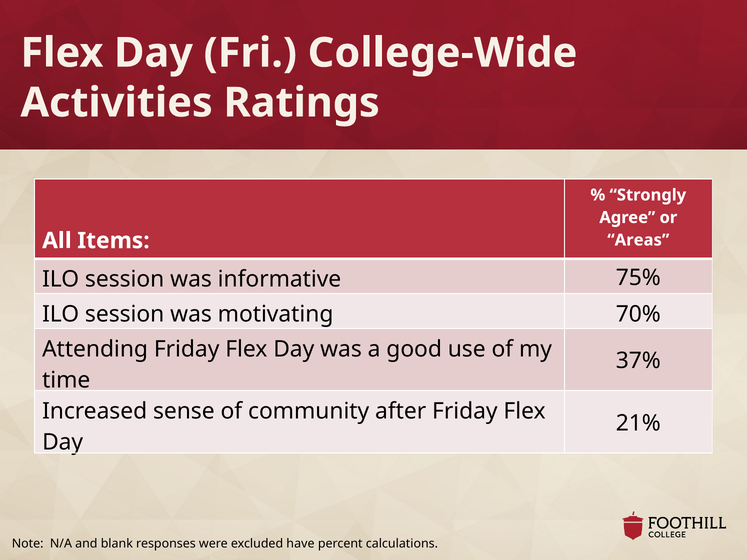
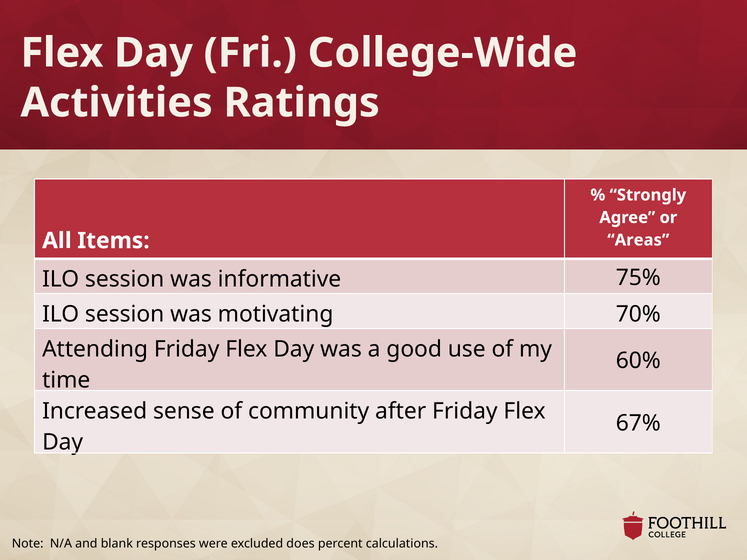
37%: 37% -> 60%
21%: 21% -> 67%
have: have -> does
